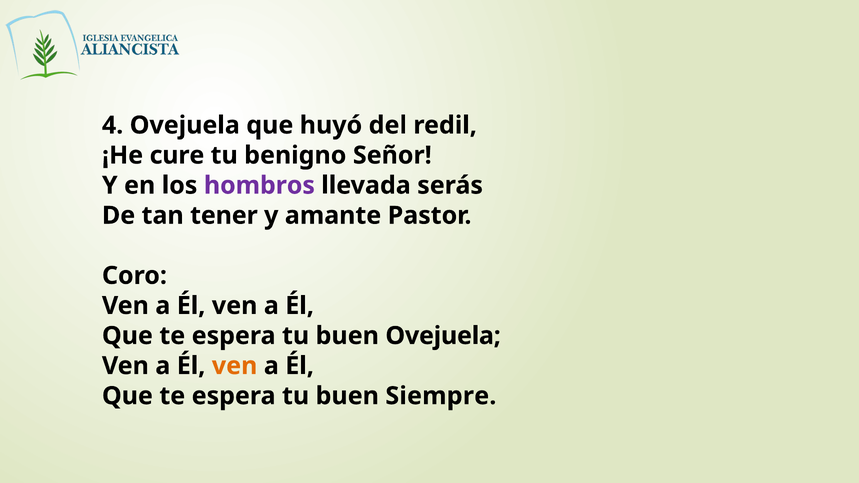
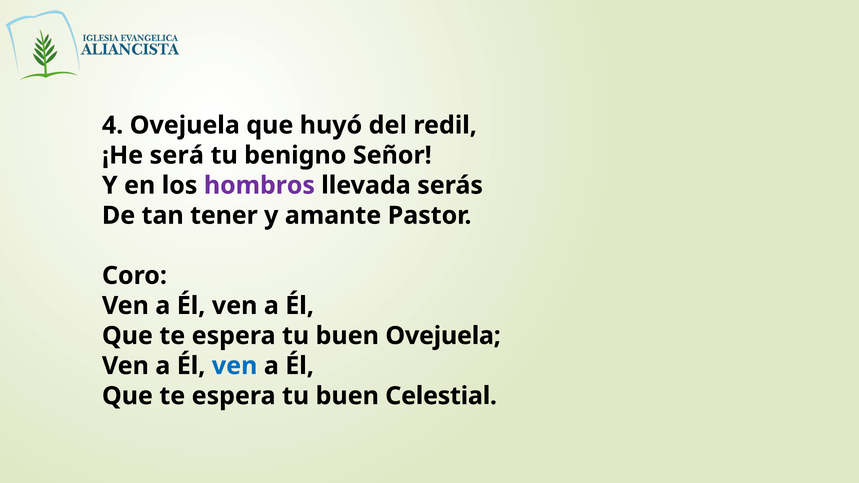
cure: cure -> será
ven at (235, 366) colour: orange -> blue
Siempre: Siempre -> Celestial
